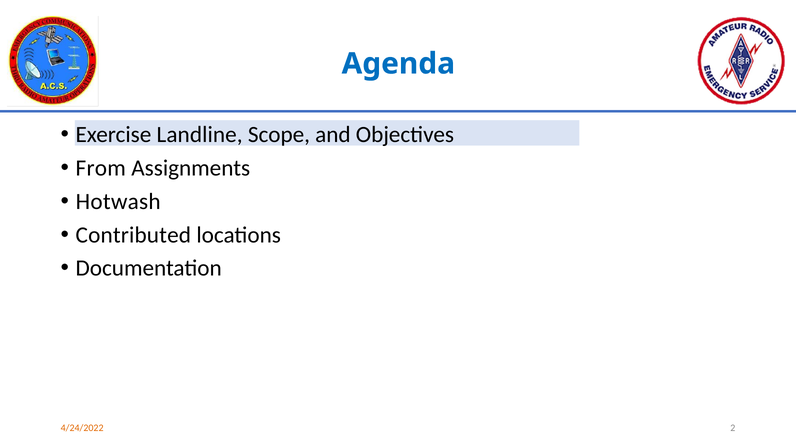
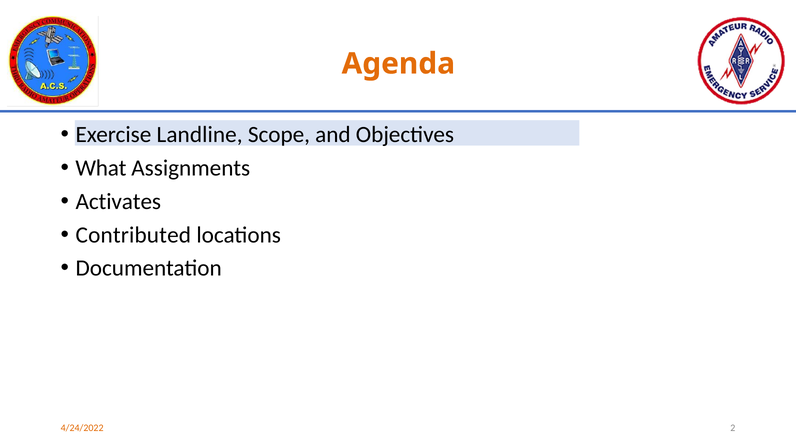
Agenda colour: blue -> orange
From: From -> What
Hotwash: Hotwash -> Activates
